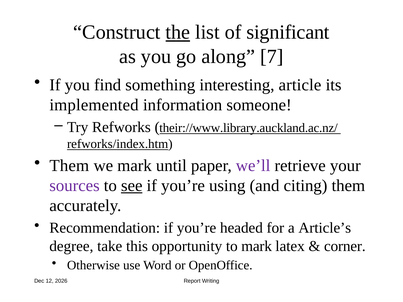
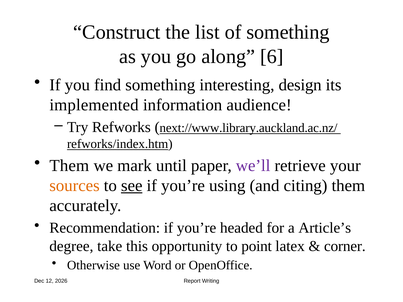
the underline: present -> none
of significant: significant -> something
7: 7 -> 6
article: article -> design
someone: someone -> audience
their://www.library.auckland.ac.nz/: their://www.library.auckland.ac.nz/ -> next://www.library.auckland.ac.nz/
sources colour: purple -> orange
to mark: mark -> point
